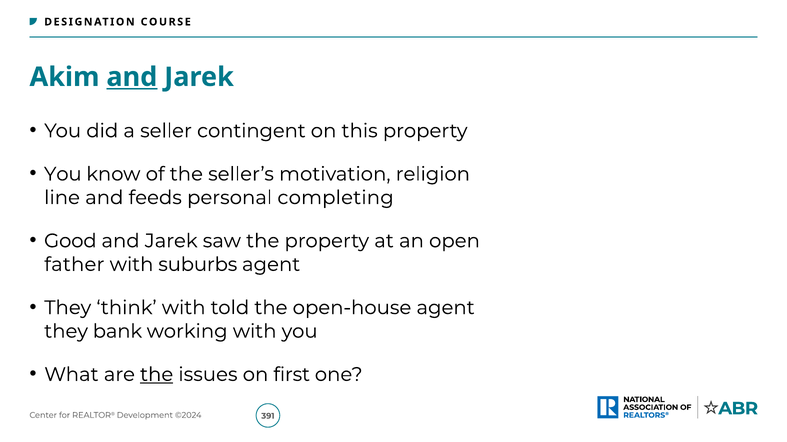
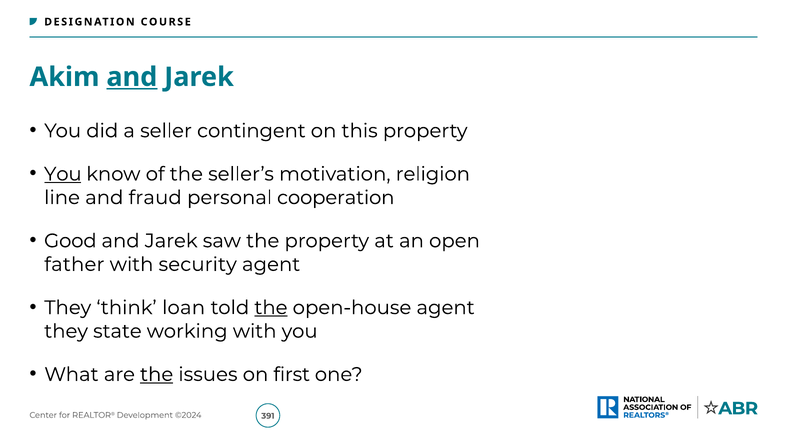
You at (63, 174) underline: none -> present
feeds: feeds -> fraud
completing: completing -> cooperation
suburbs: suburbs -> security
think with: with -> loan
the at (271, 308) underline: none -> present
bank: bank -> state
